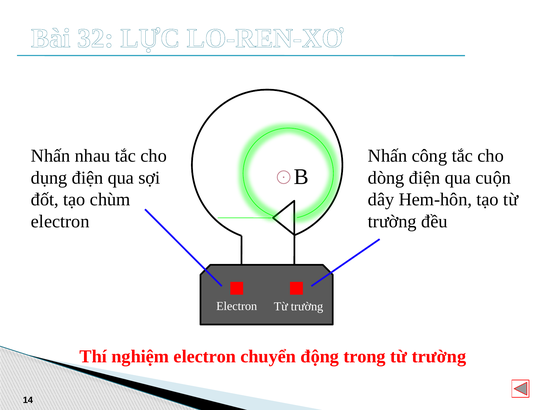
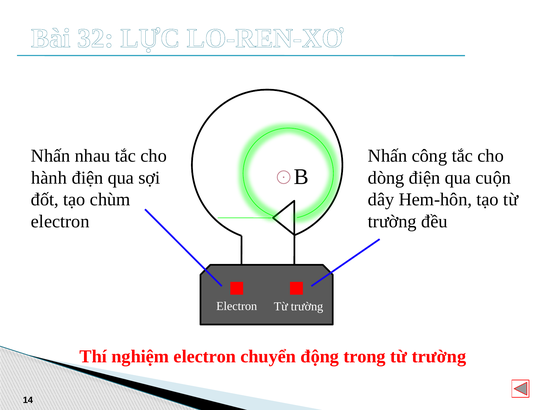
dụng: dụng -> hành
